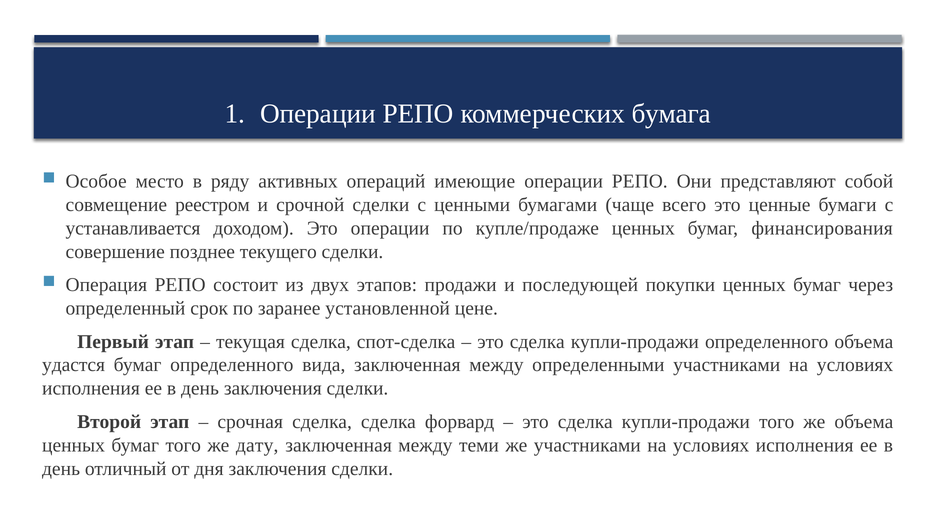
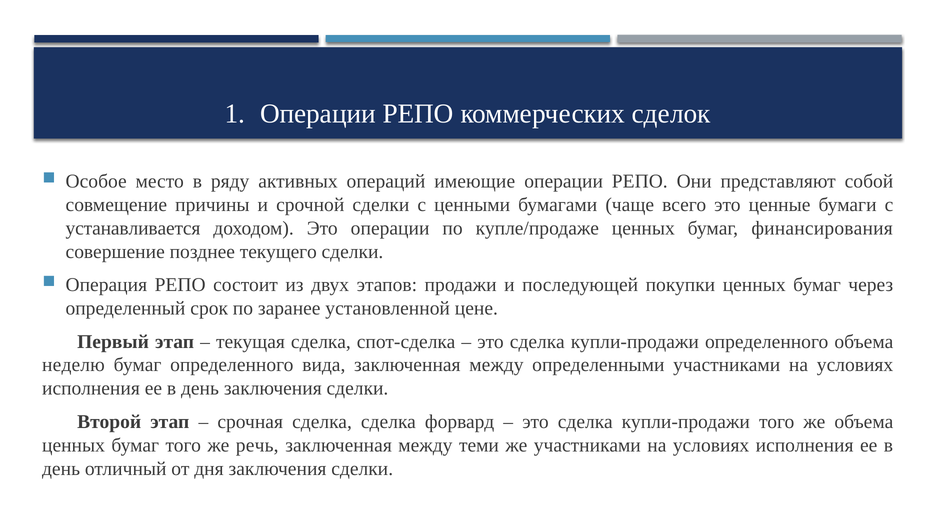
бумага: бумага -> сделок
реестром: реестром -> причины
удастся: удастся -> неделю
дату: дату -> речь
